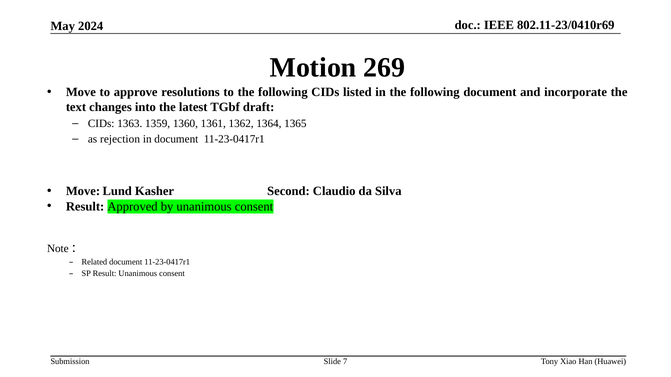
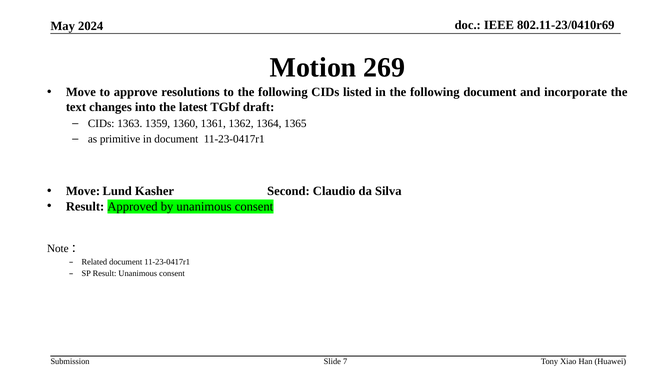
rejection: rejection -> primitive
